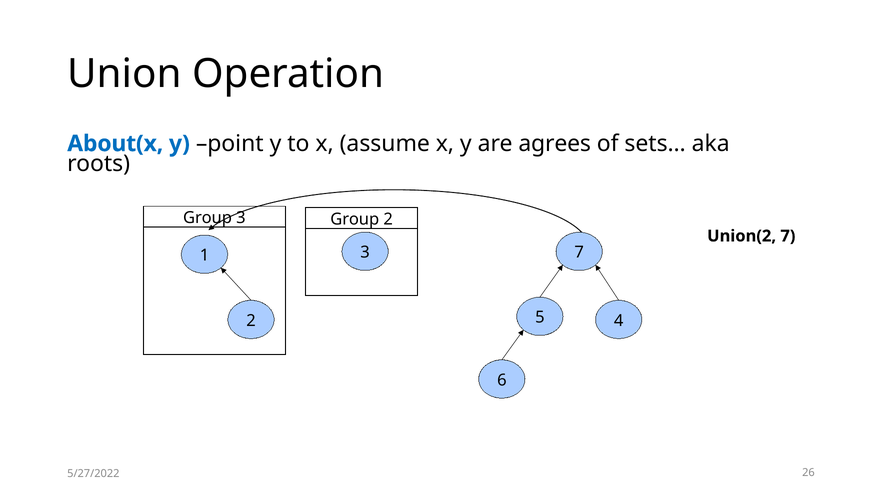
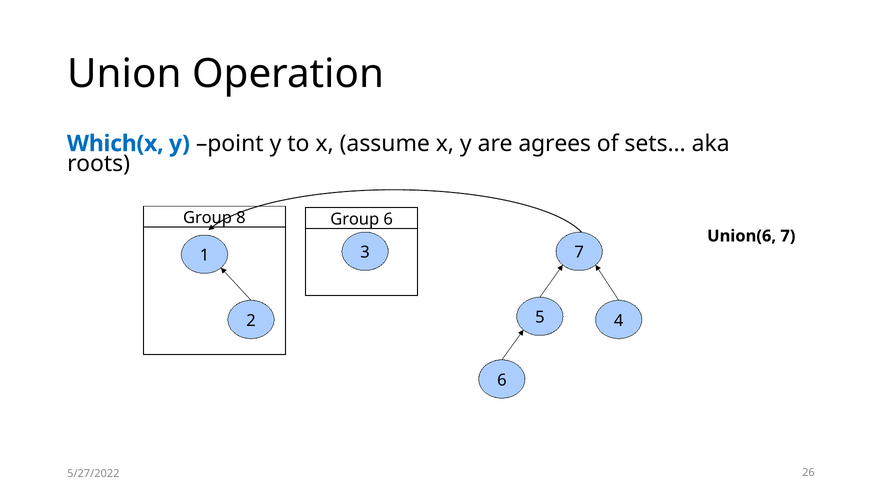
About(x: About(x -> Which(x
Group 3: 3 -> 8
Group 2: 2 -> 6
Union(2: Union(2 -> Union(6
